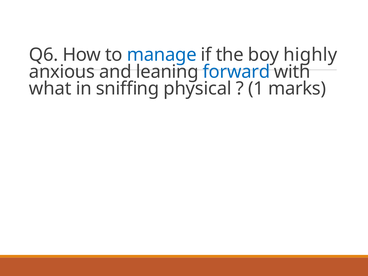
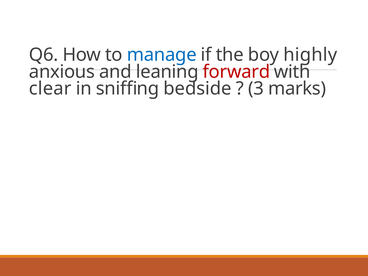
forward colour: blue -> red
what: what -> clear
physical: physical -> bedside
1: 1 -> 3
